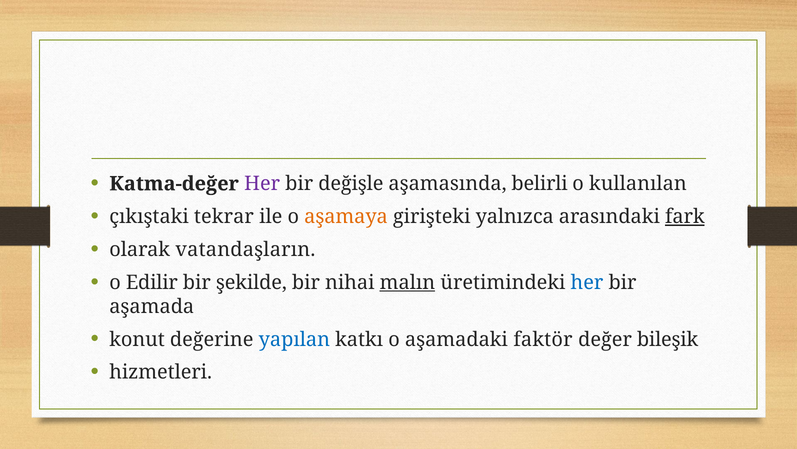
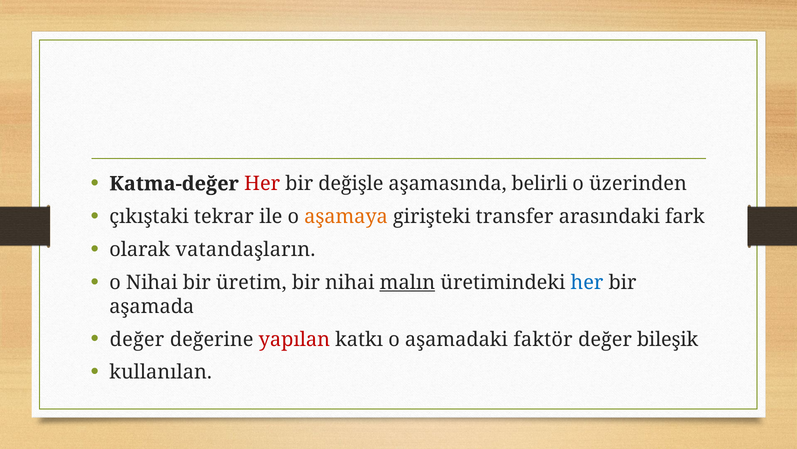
Her at (262, 183) colour: purple -> red
kullanılan: kullanılan -> üzerinden
yalnızca: yalnızca -> transfer
fark underline: present -> none
o Edilir: Edilir -> Nihai
şekilde: şekilde -> üretim
konut at (137, 339): konut -> değer
yapılan colour: blue -> red
hizmetleri: hizmetleri -> kullanılan
